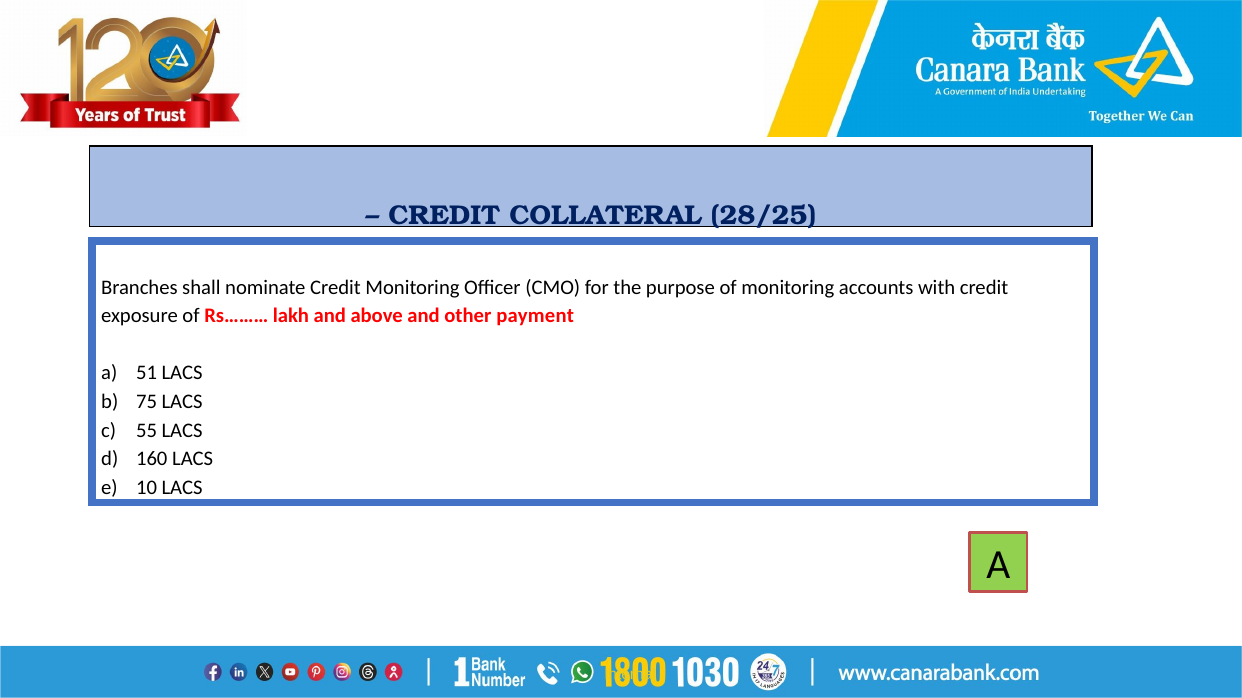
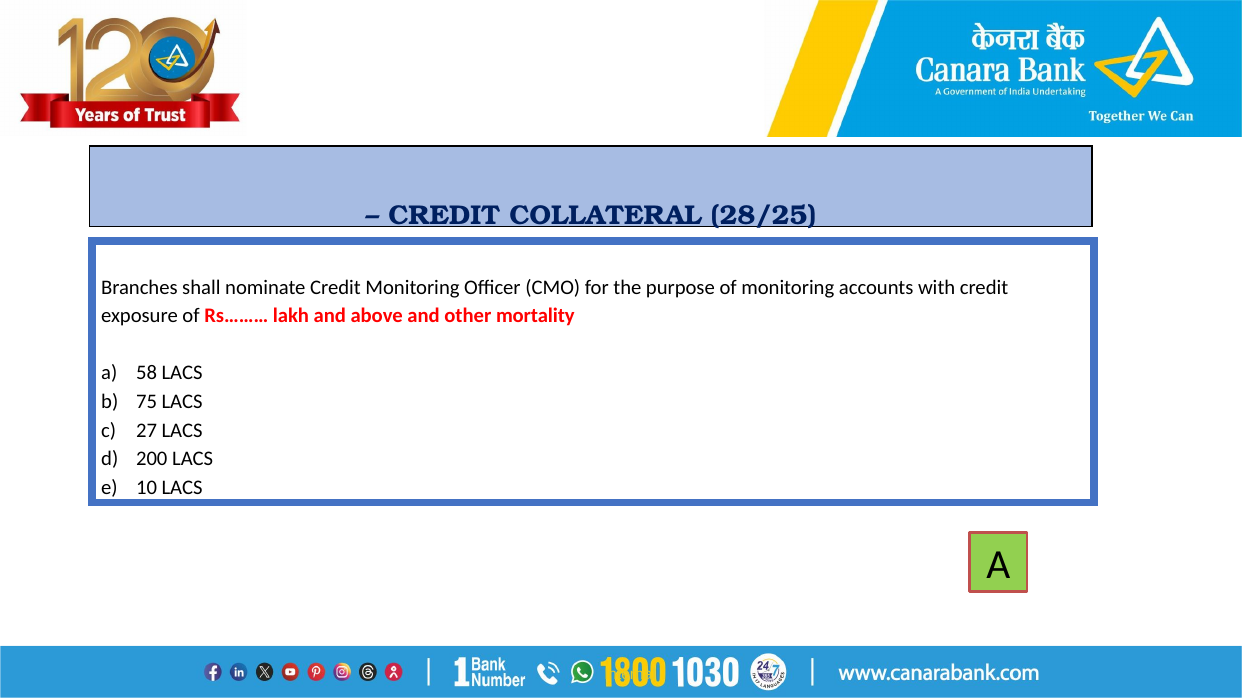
payment: payment -> mortality
51: 51 -> 58
55: 55 -> 27
160: 160 -> 200
